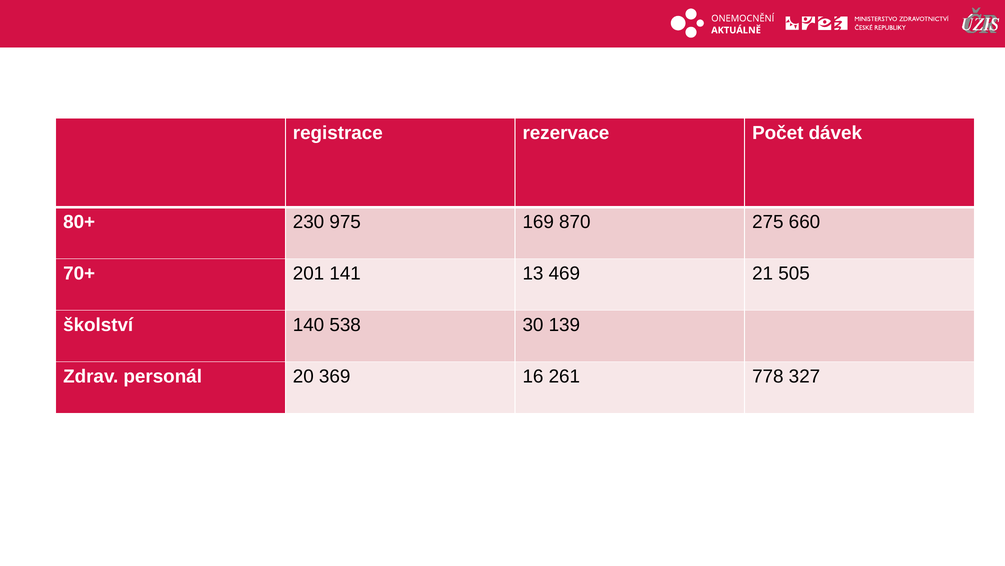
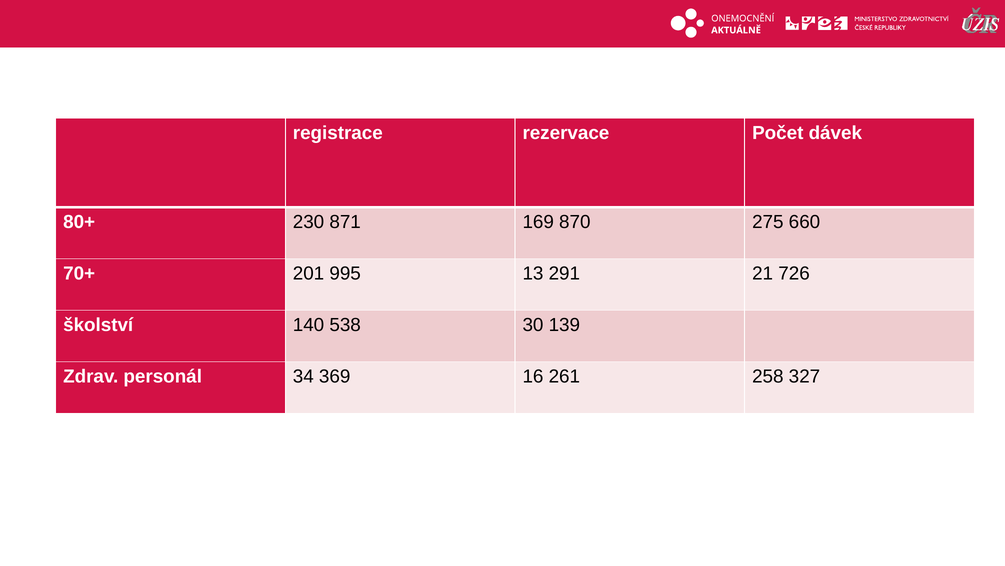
975: 975 -> 871
141: 141 -> 995
469: 469 -> 291
505: 505 -> 726
20: 20 -> 34
778: 778 -> 258
